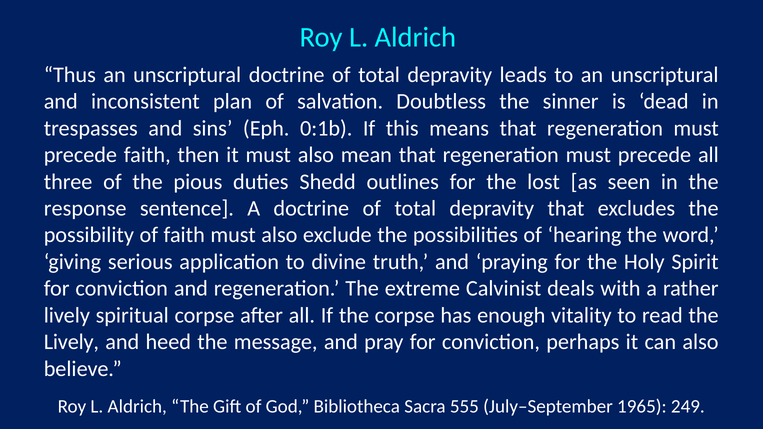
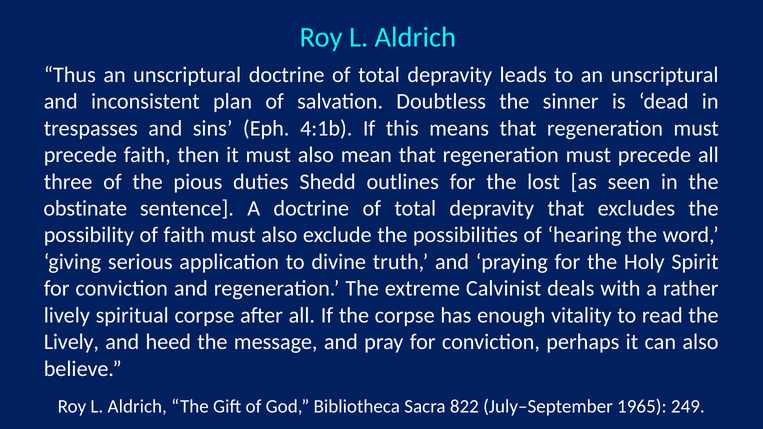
0:1b: 0:1b -> 4:1b
response: response -> obstinate
555: 555 -> 822
